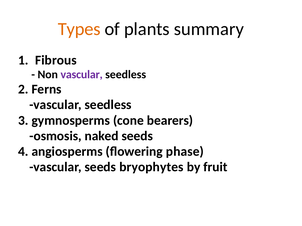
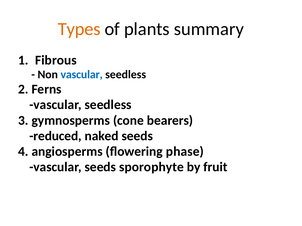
vascular at (82, 75) colour: purple -> blue
osmosis: osmosis -> reduced
bryophytes: bryophytes -> sporophyte
